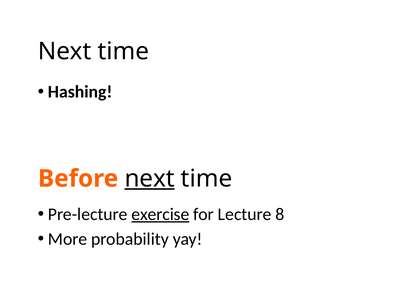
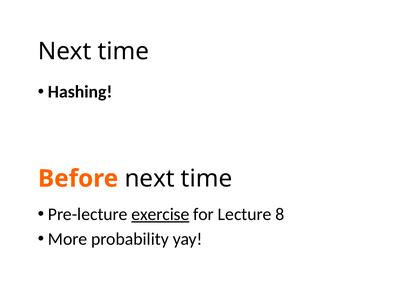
next at (150, 178) underline: present -> none
